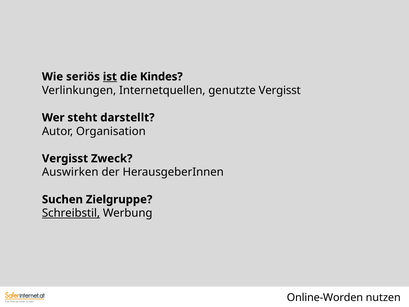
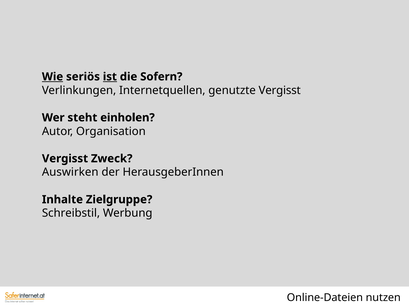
Wie underline: none -> present
Kindes: Kindes -> Sofern
darstellt: darstellt -> einholen
Suchen: Suchen -> Inhalte
Schreibstil underline: present -> none
Online-Worden: Online-Worden -> Online-Dateien
